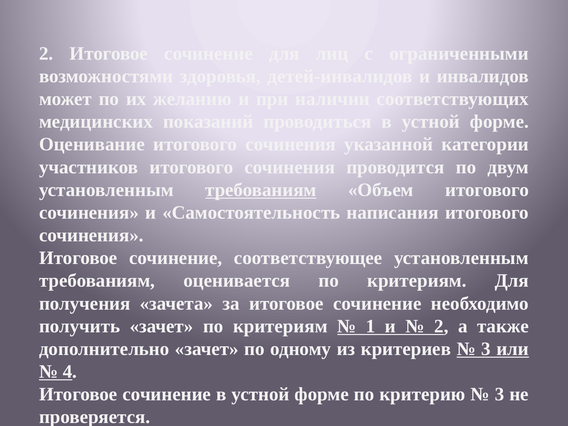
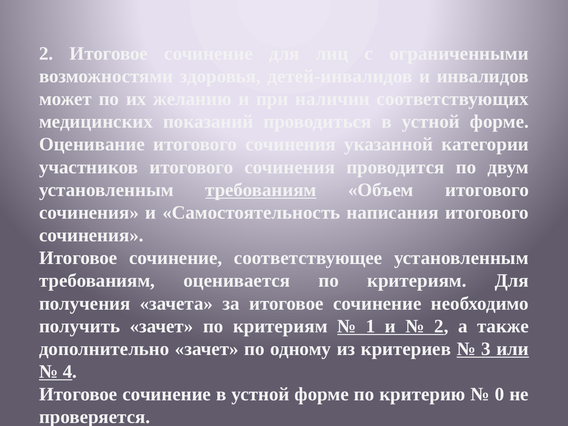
3 at (499, 394): 3 -> 0
